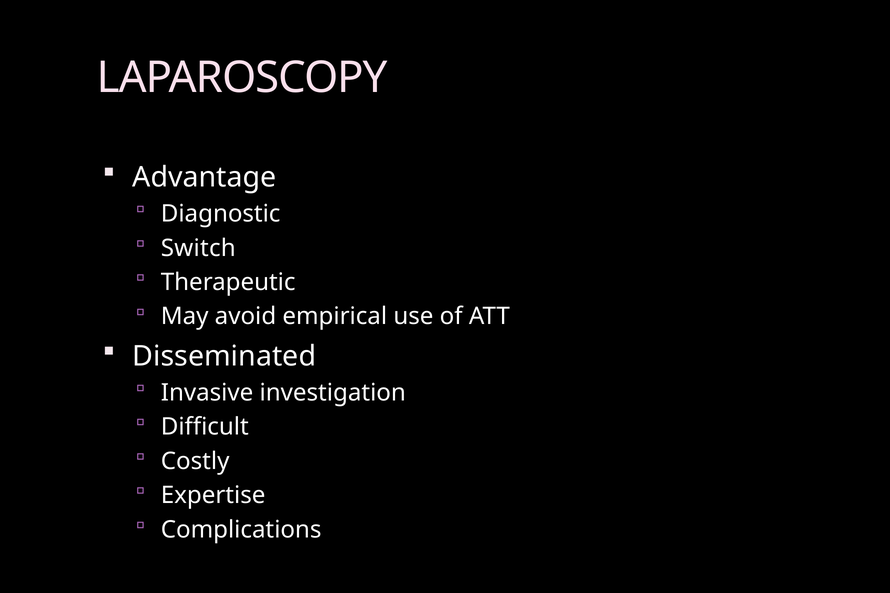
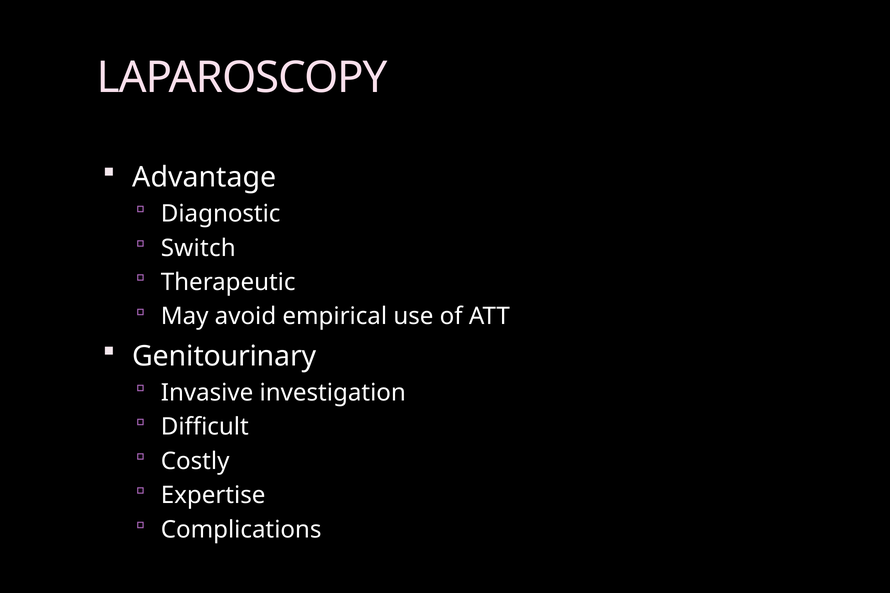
Disseminated: Disseminated -> Genitourinary
